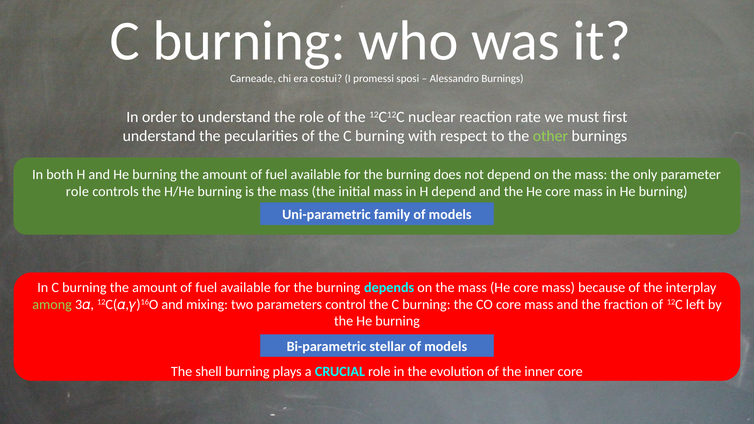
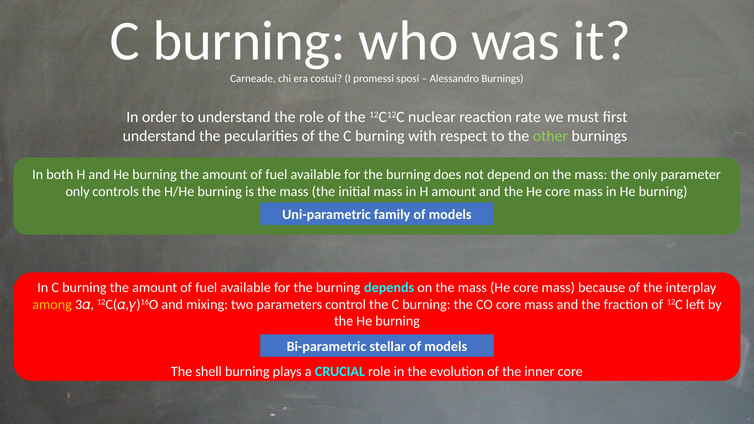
role at (77, 192): role -> only
H depend: depend -> amount
among colour: light green -> yellow
